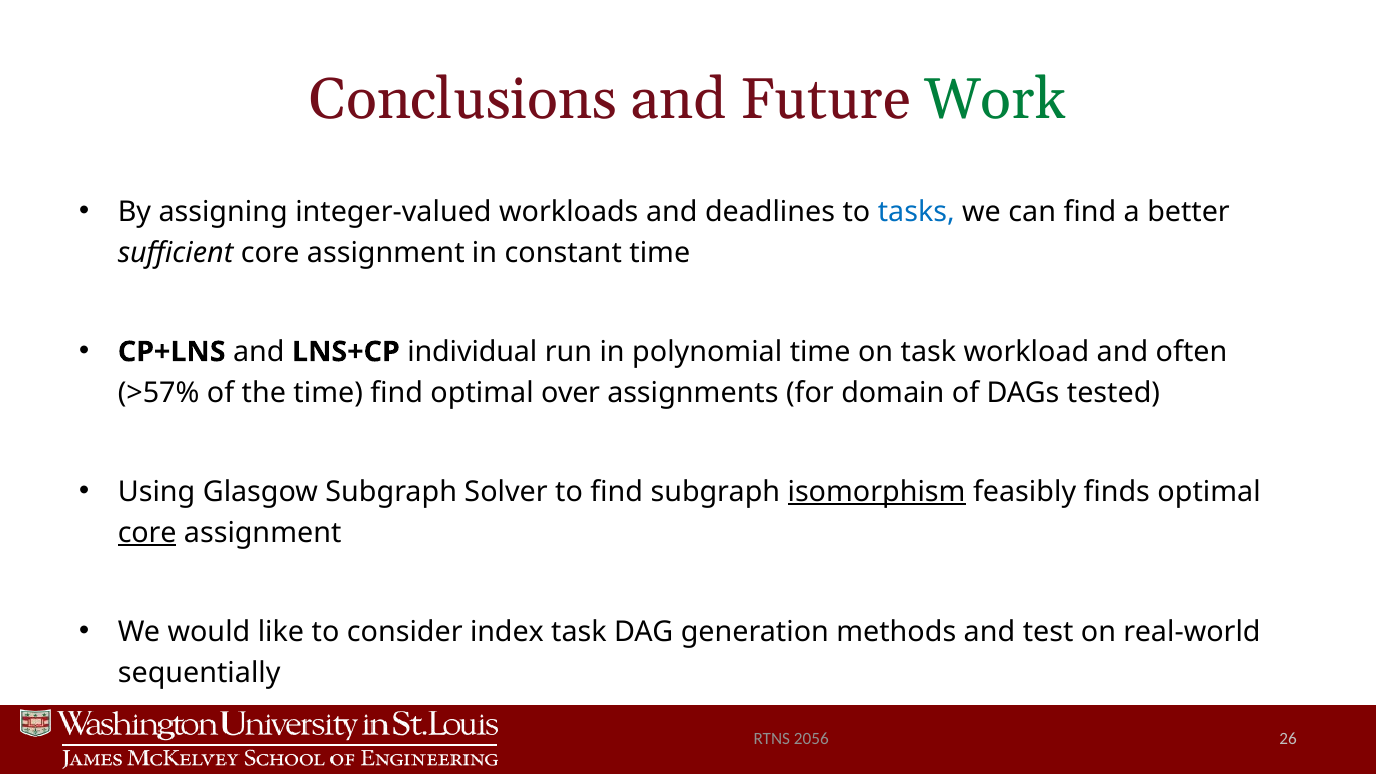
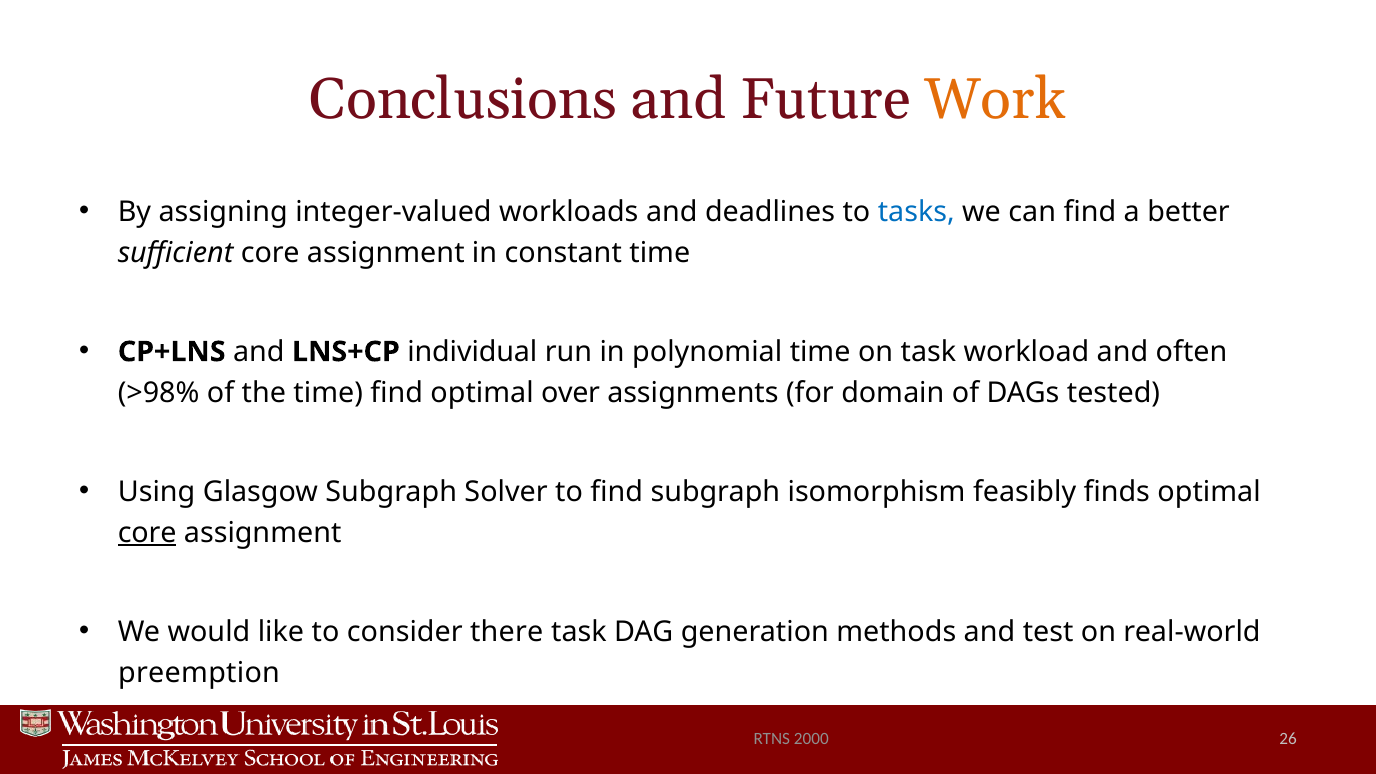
Work colour: green -> orange
>57%: >57% -> >98%
isomorphism underline: present -> none
index: index -> there
sequentially: sequentially -> preemption
2056: 2056 -> 2000
